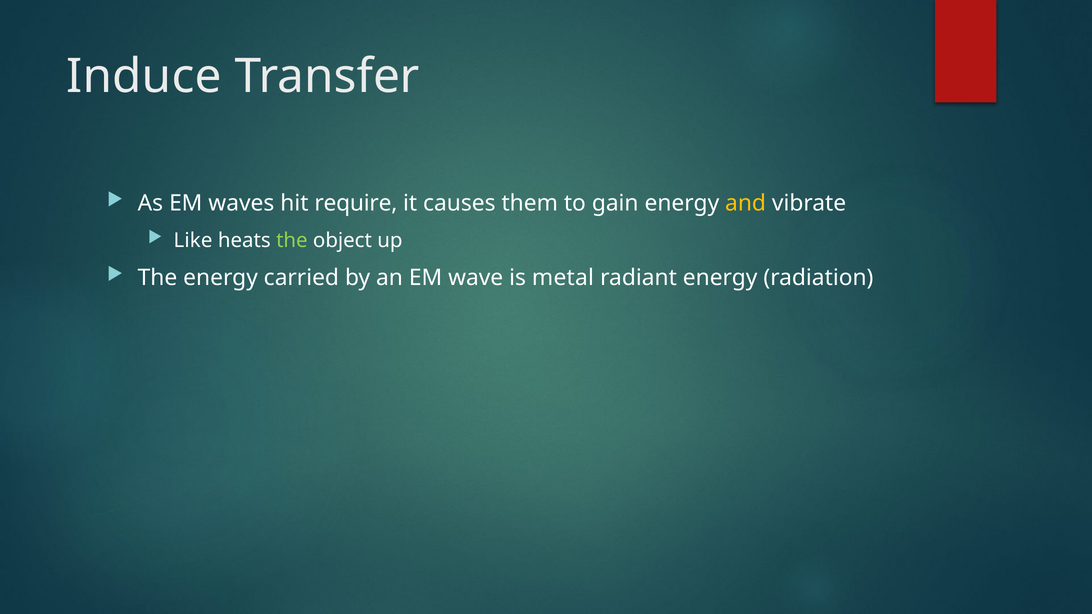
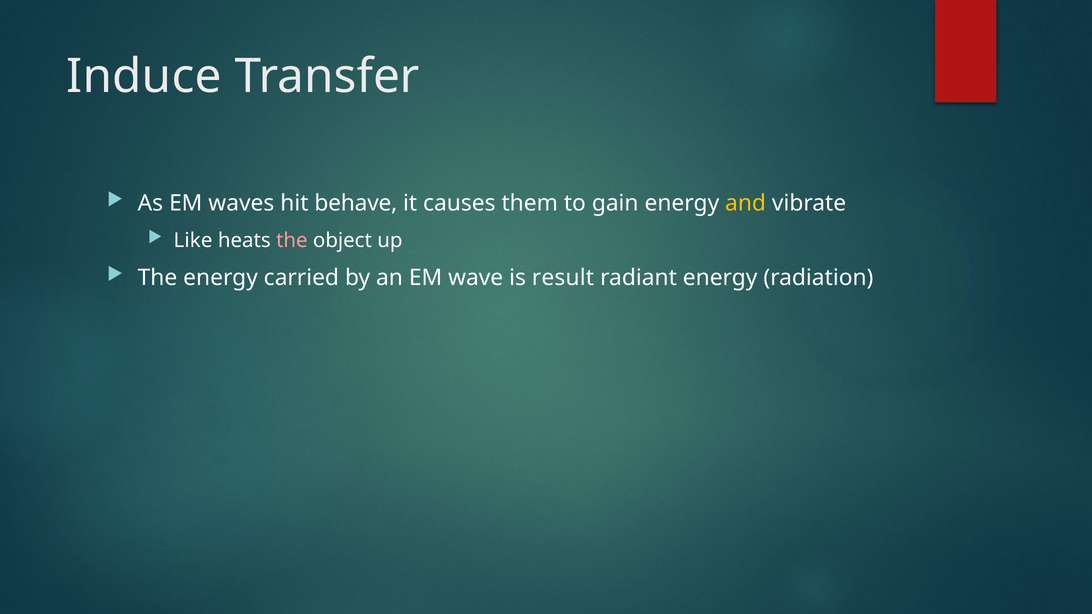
require: require -> behave
the at (292, 240) colour: light green -> pink
metal: metal -> result
